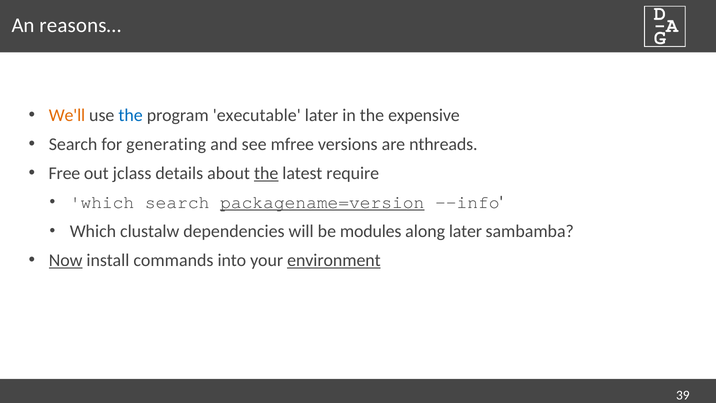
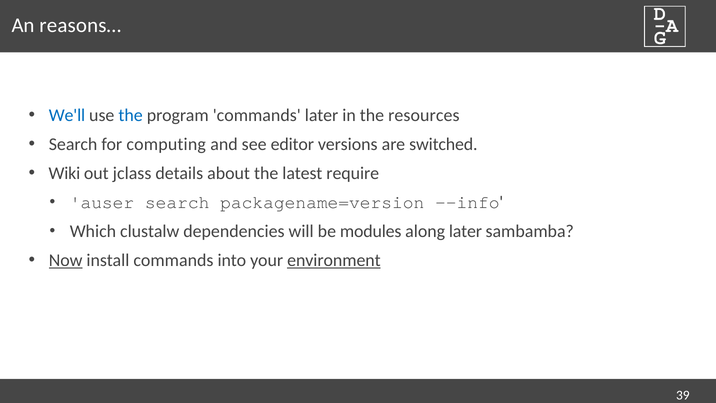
We'll colour: orange -> blue
program executable: executable -> commands
expensive: expensive -> resources
generating: generating -> computing
mfree: mfree -> editor
nthreads: nthreads -> switched
Free: Free -> Wiki
the at (266, 173) underline: present -> none
which at (102, 202): which -> auser
packagename=version underline: present -> none
